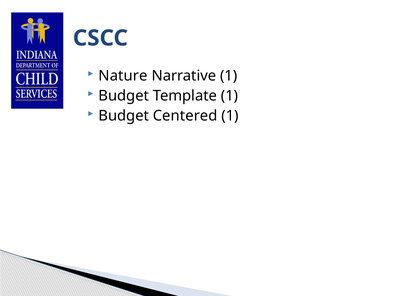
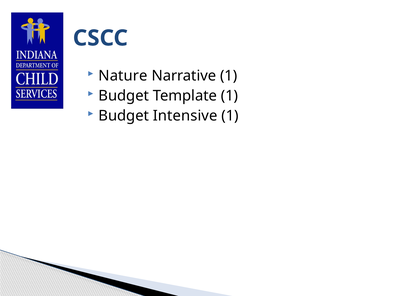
Centered: Centered -> Intensive
